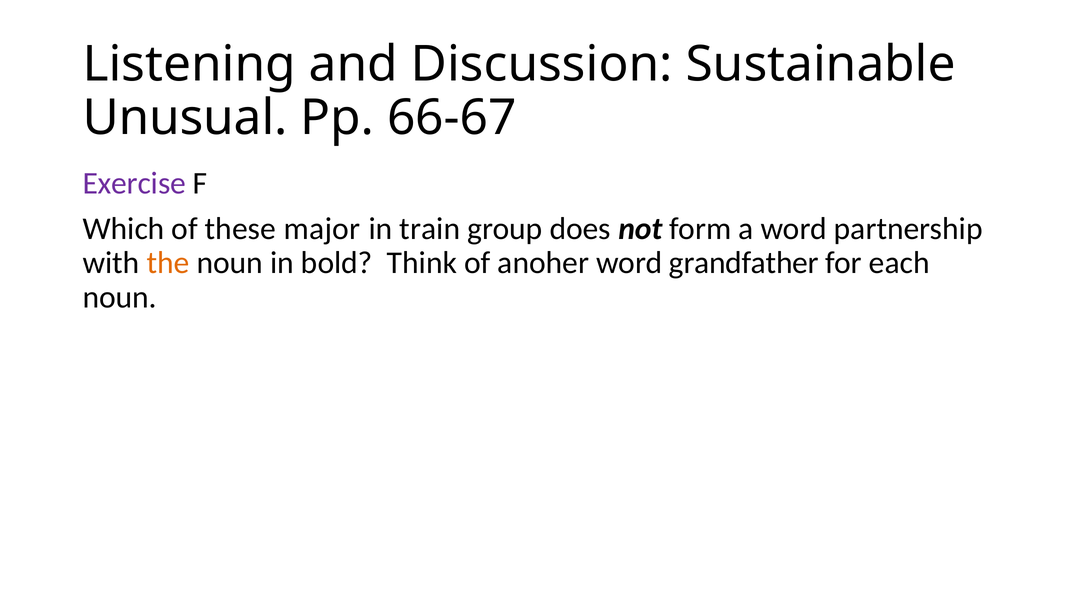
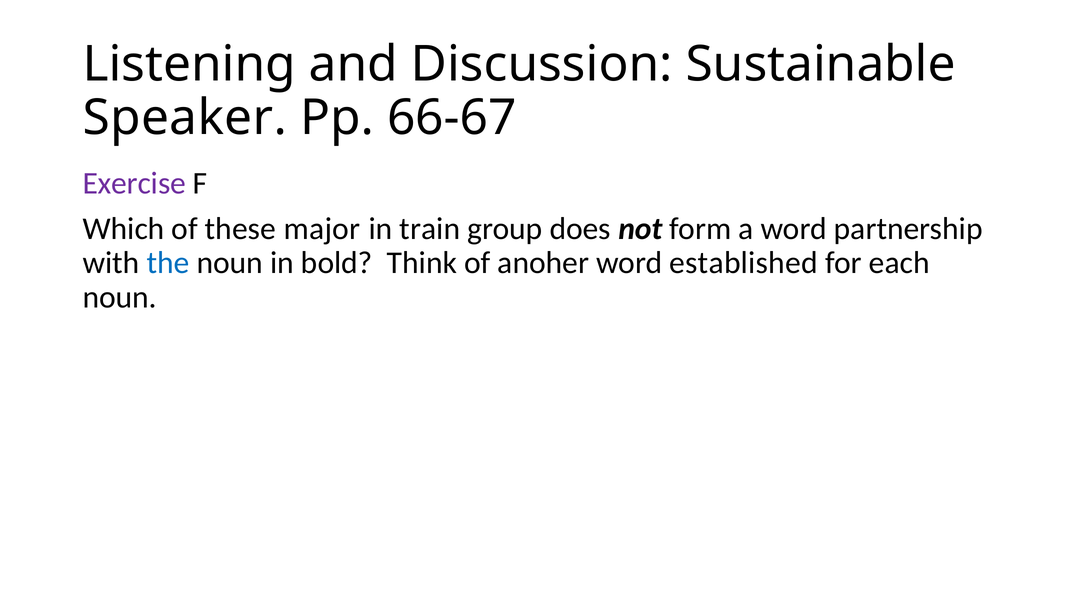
Unusual: Unusual -> Speaker
the colour: orange -> blue
grandfather: grandfather -> established
